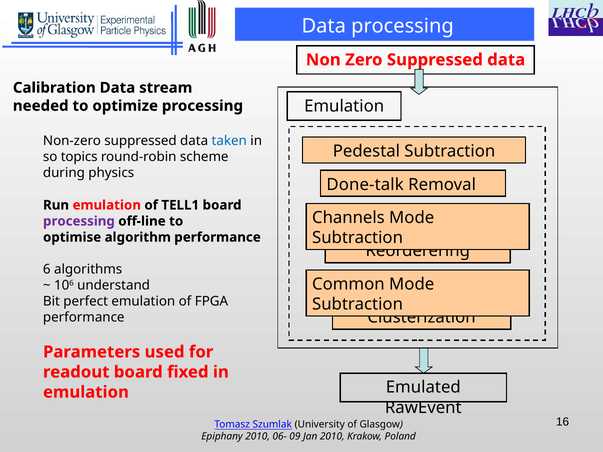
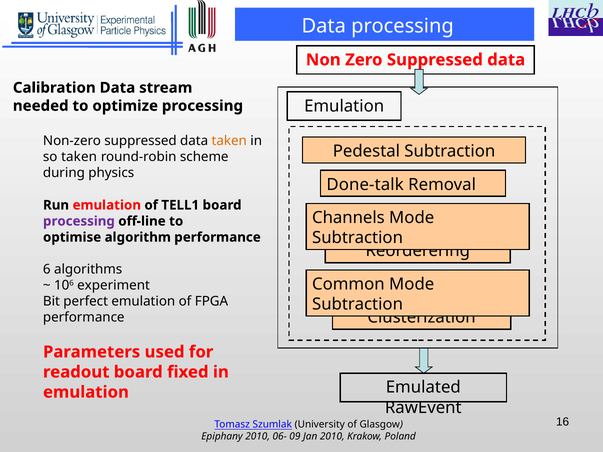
taken at (229, 141) colour: blue -> orange
so topics: topics -> taken
understand: understand -> experiment
